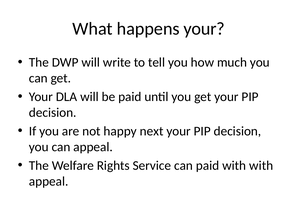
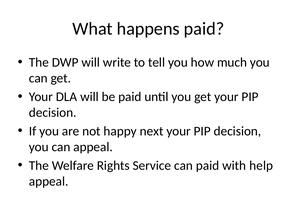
happens your: your -> paid
with with: with -> help
